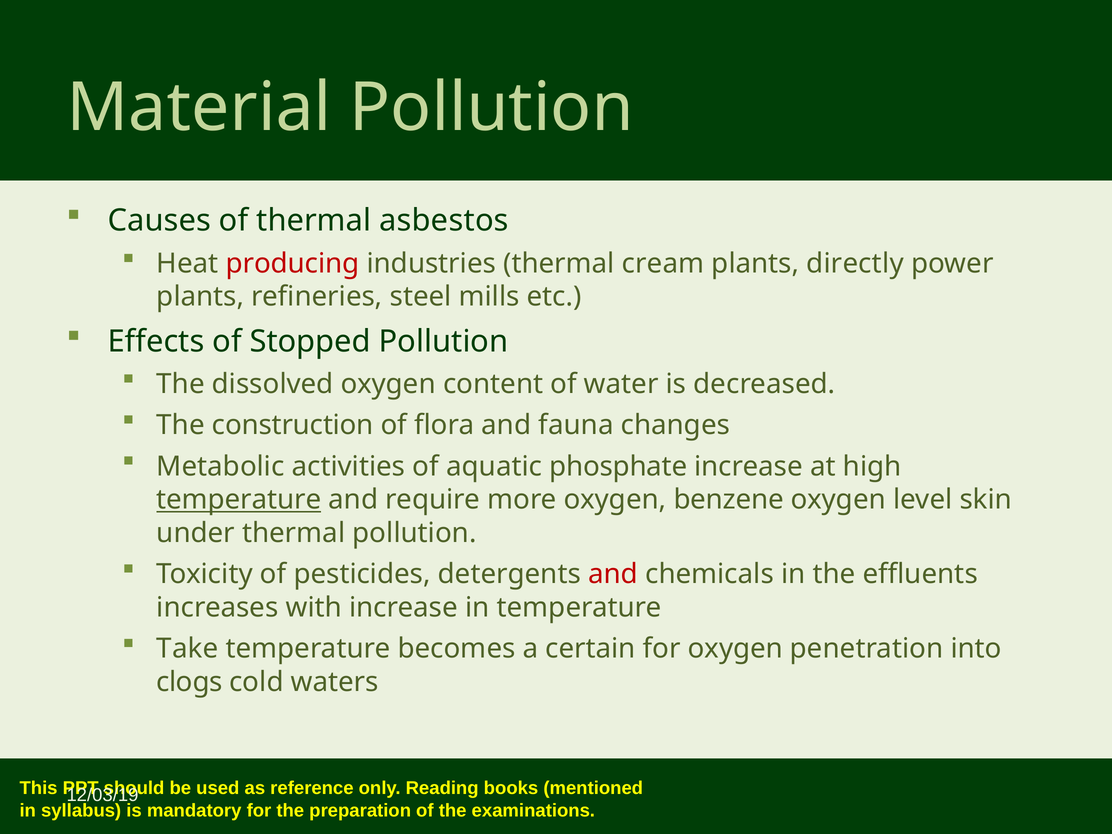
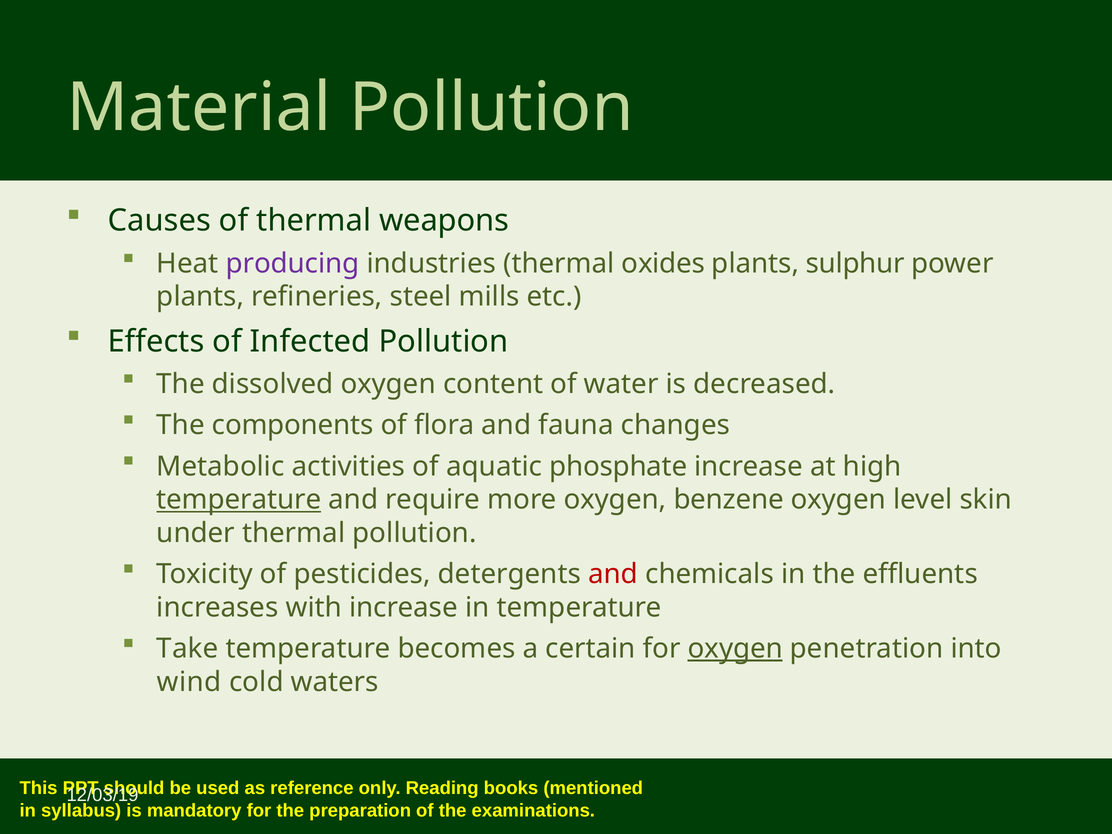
asbestos: asbestos -> weapons
producing colour: red -> purple
cream: cream -> oxides
directly: directly -> sulphur
Stopped: Stopped -> Infected
construction: construction -> components
oxygen at (735, 649) underline: none -> present
clogs: clogs -> wind
